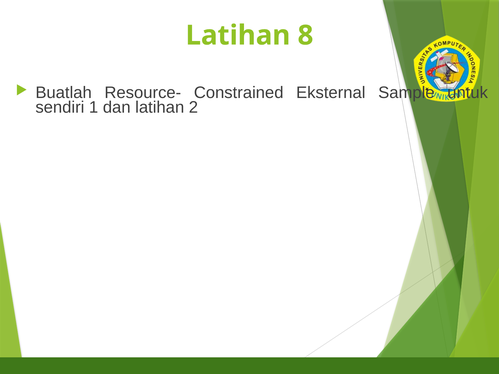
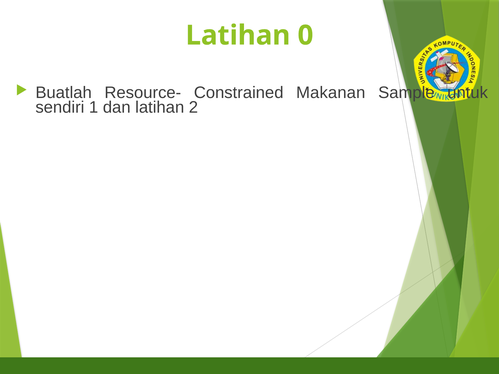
8: 8 -> 0
Eksternal: Eksternal -> Makanan
